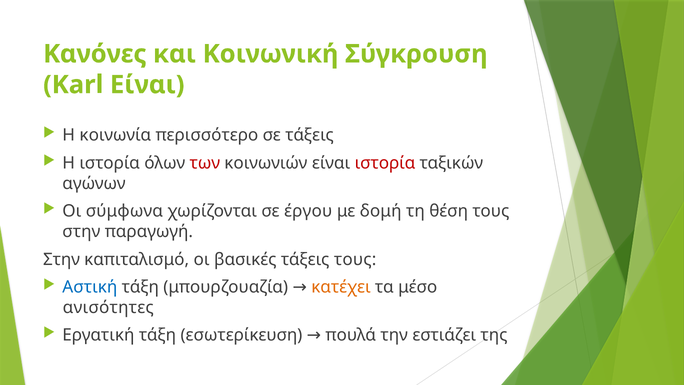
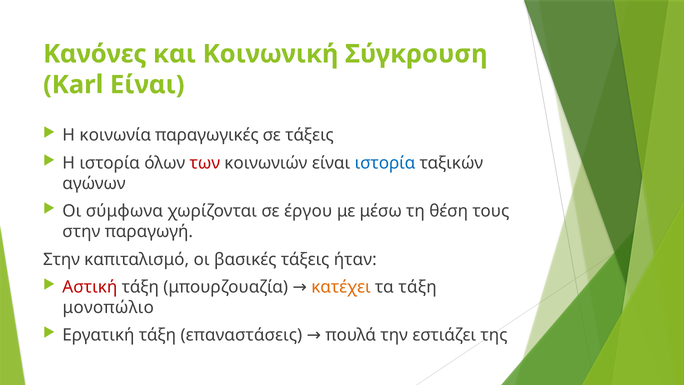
περισσότερο: περισσότερο -> παραγωγικές
ιστορία at (385, 163) colour: red -> blue
δομή: δομή -> μέσω
τάξεις τους: τους -> ήταν
Αστική colour: blue -> red
τα μέσο: μέσο -> τάξη
ανισότητες: ανισότητες -> μονοπώλιο
εσωτερίκευση: εσωτερίκευση -> επαναστάσεις
